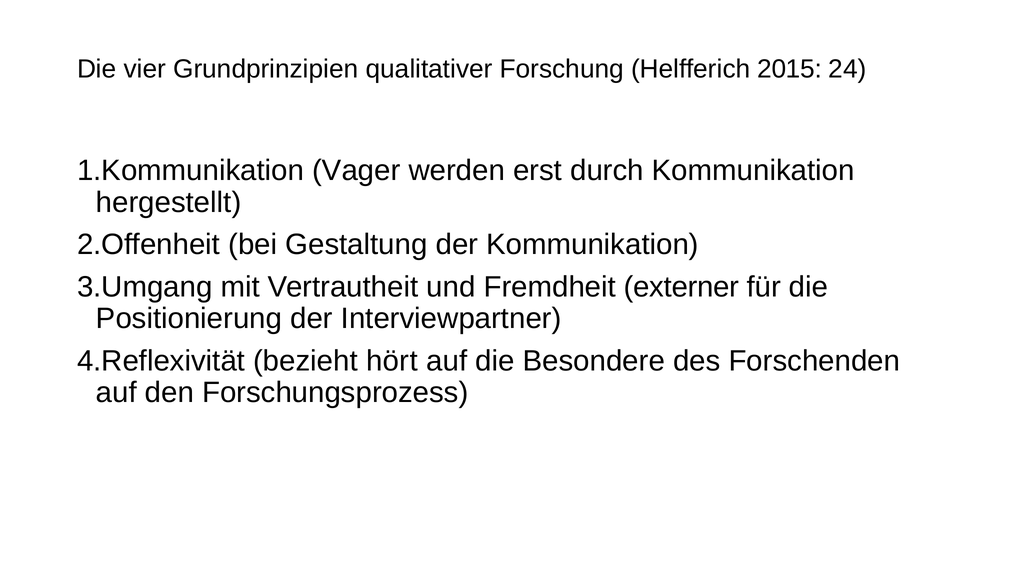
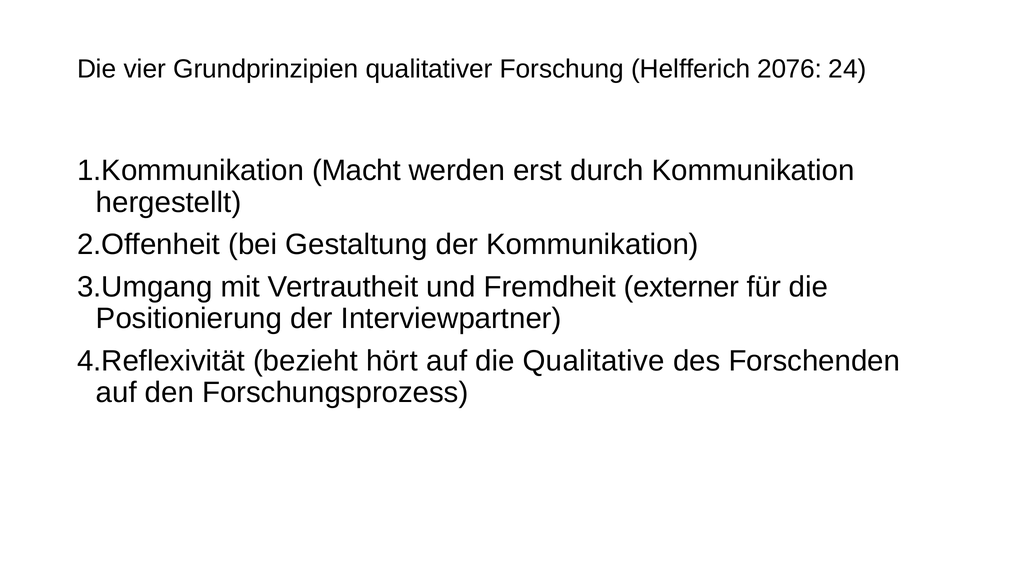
2015: 2015 -> 2076
Vager: Vager -> Macht
Besondere: Besondere -> Qualitative
